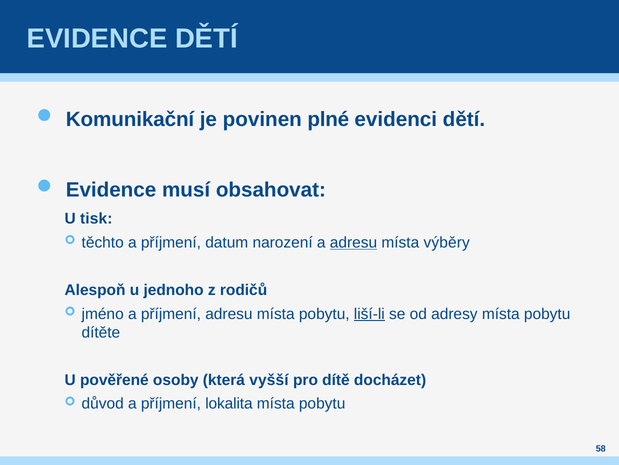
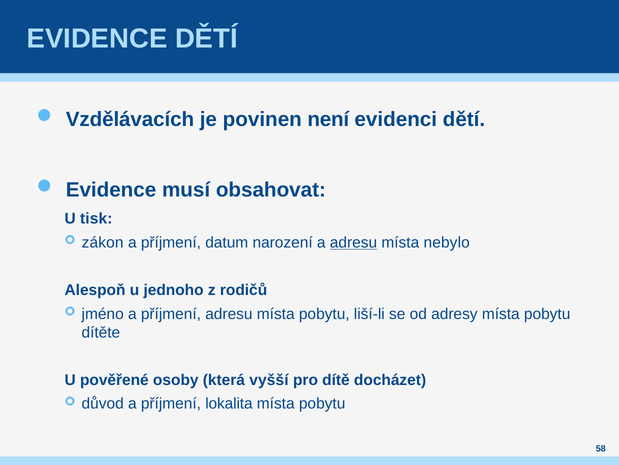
Komunikační: Komunikační -> Vzdělávacích
plné: plné -> není
těchto: těchto -> zákon
výběry: výběry -> nebylo
liší-li underline: present -> none
